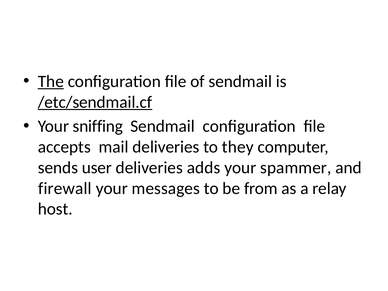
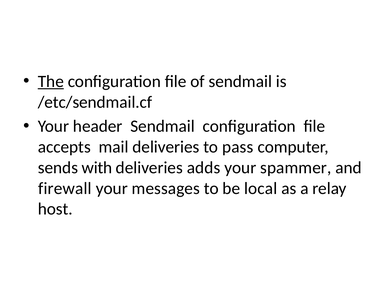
/etc/sendmail.cf underline: present -> none
sniffing: sniffing -> header
they: they -> pass
user: user -> with
from: from -> local
